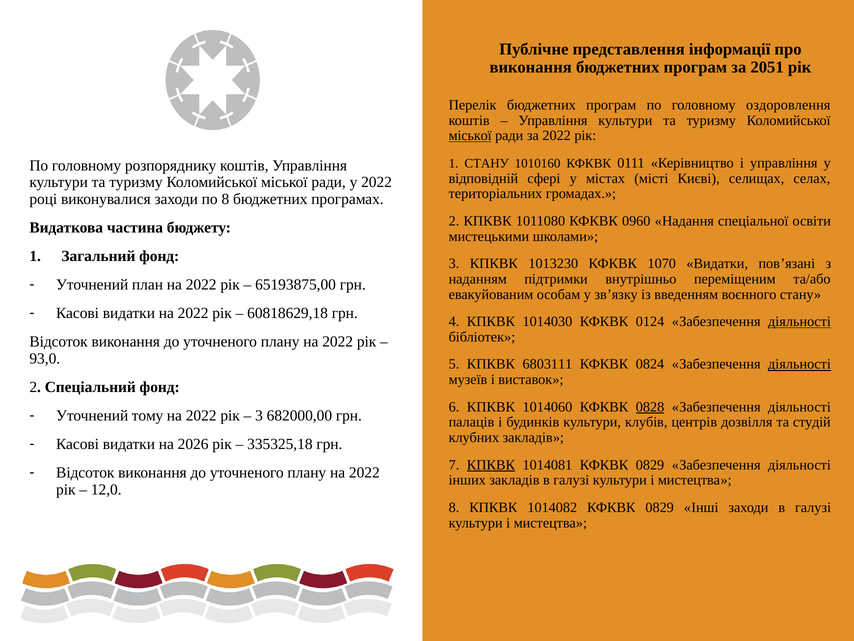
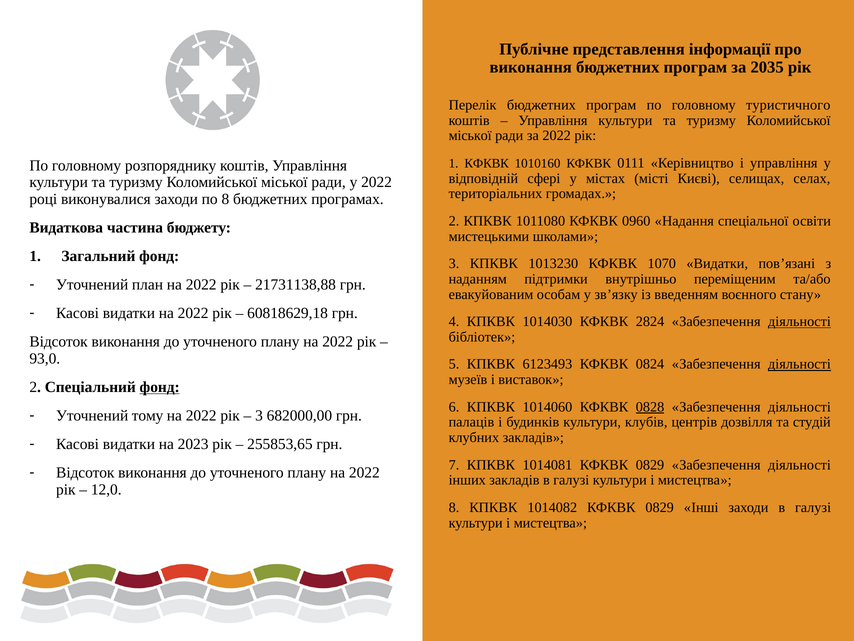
2051: 2051 -> 2035
оздоровлення: оздоровлення -> туристичного
міської at (470, 136) underline: present -> none
1 СТАНУ: СТАНУ -> КФКВК
65193875,00: 65193875,00 -> 21731138,88
0124: 0124 -> 2824
6803111: 6803111 -> 6123493
фонд at (160, 387) underline: none -> present
2026: 2026 -> 2023
335325,18: 335325,18 -> 255853,65
КПКВК at (491, 465) underline: present -> none
